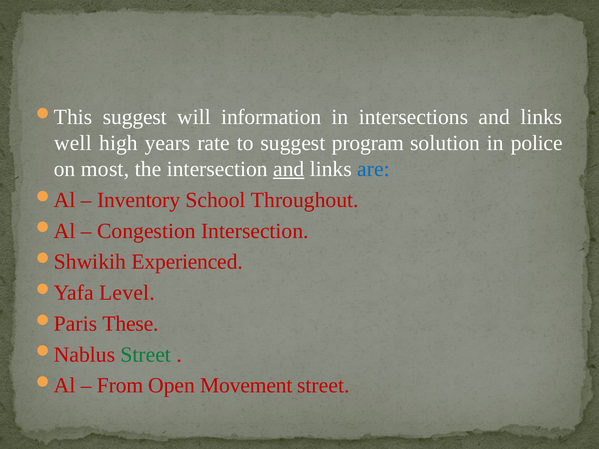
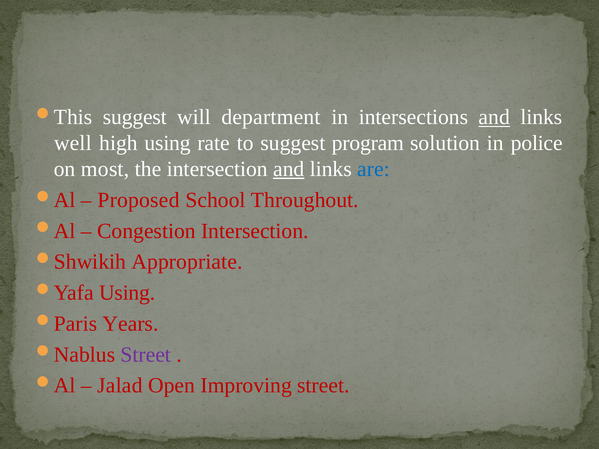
information: information -> department
and at (494, 117) underline: none -> present
high years: years -> using
Inventory: Inventory -> Proposed
Experienced: Experienced -> Appropriate
Level at (127, 293): Level -> Using
These: These -> Years
Street at (146, 355) colour: green -> purple
From: From -> Jalad
Movement: Movement -> Improving
